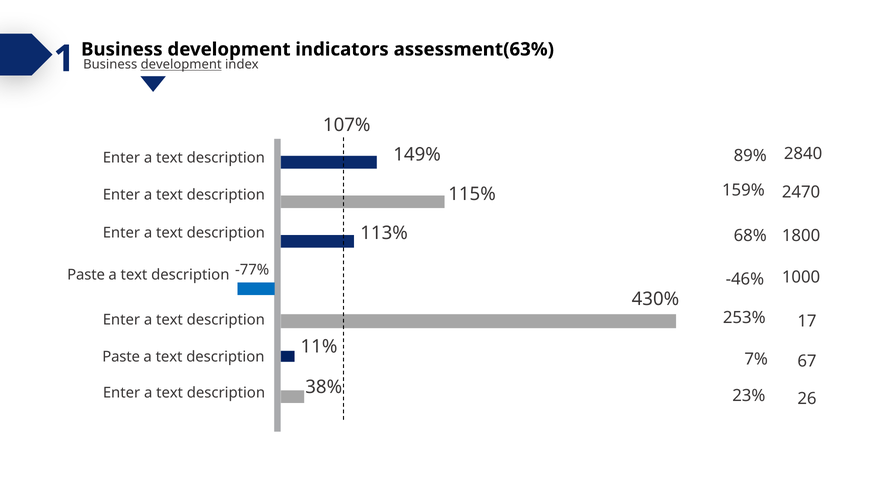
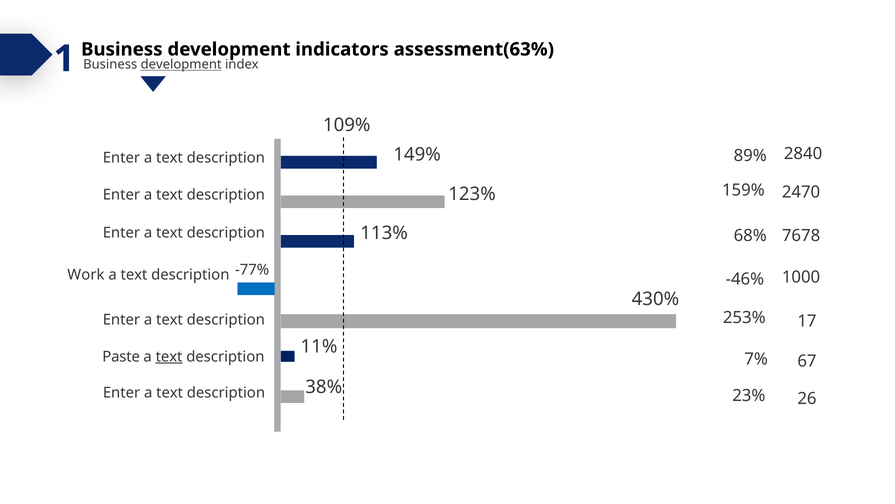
107%: 107% -> 109%
115%: 115% -> 123%
1800: 1800 -> 7678
Paste at (86, 275): Paste -> Work
text at (169, 356) underline: none -> present
